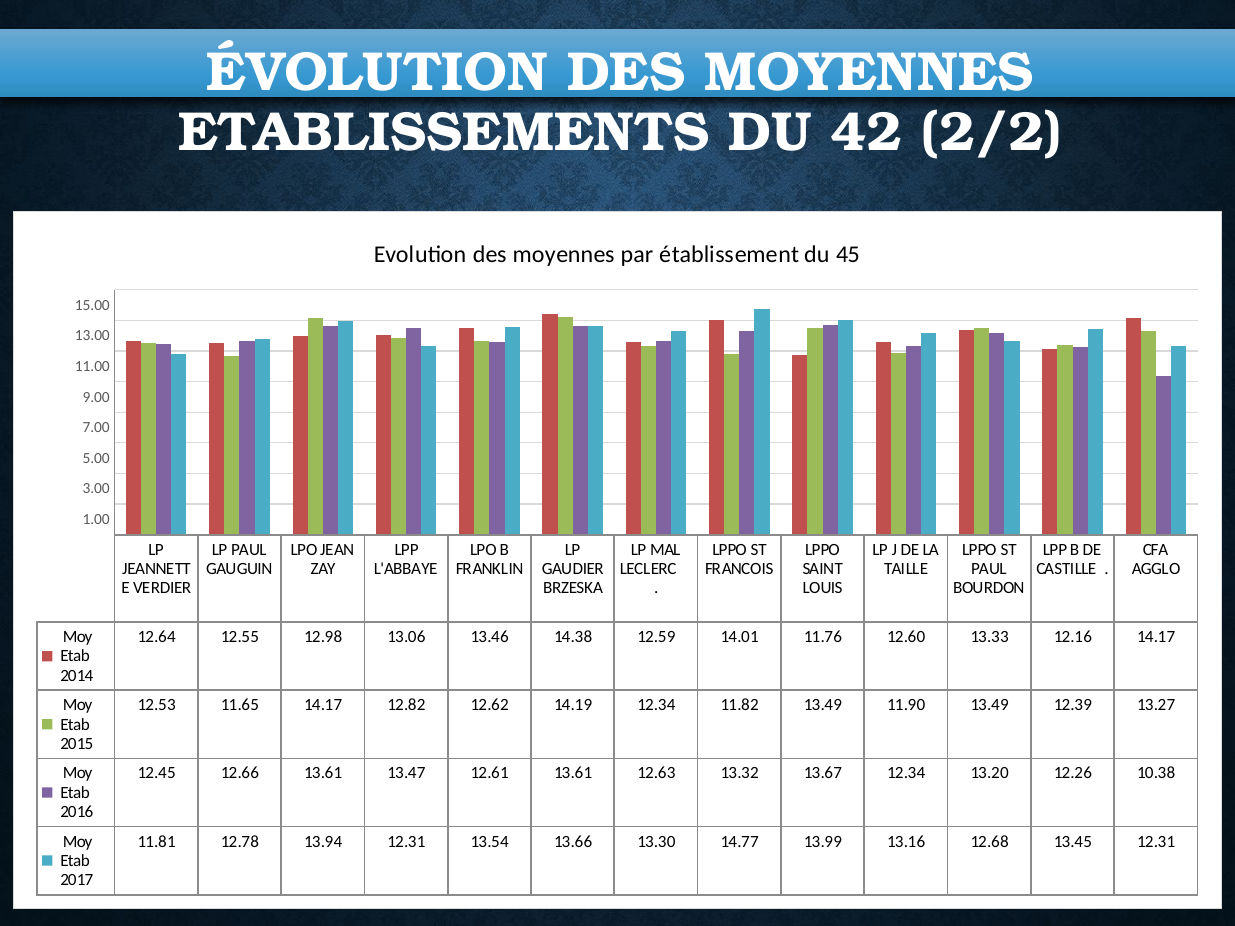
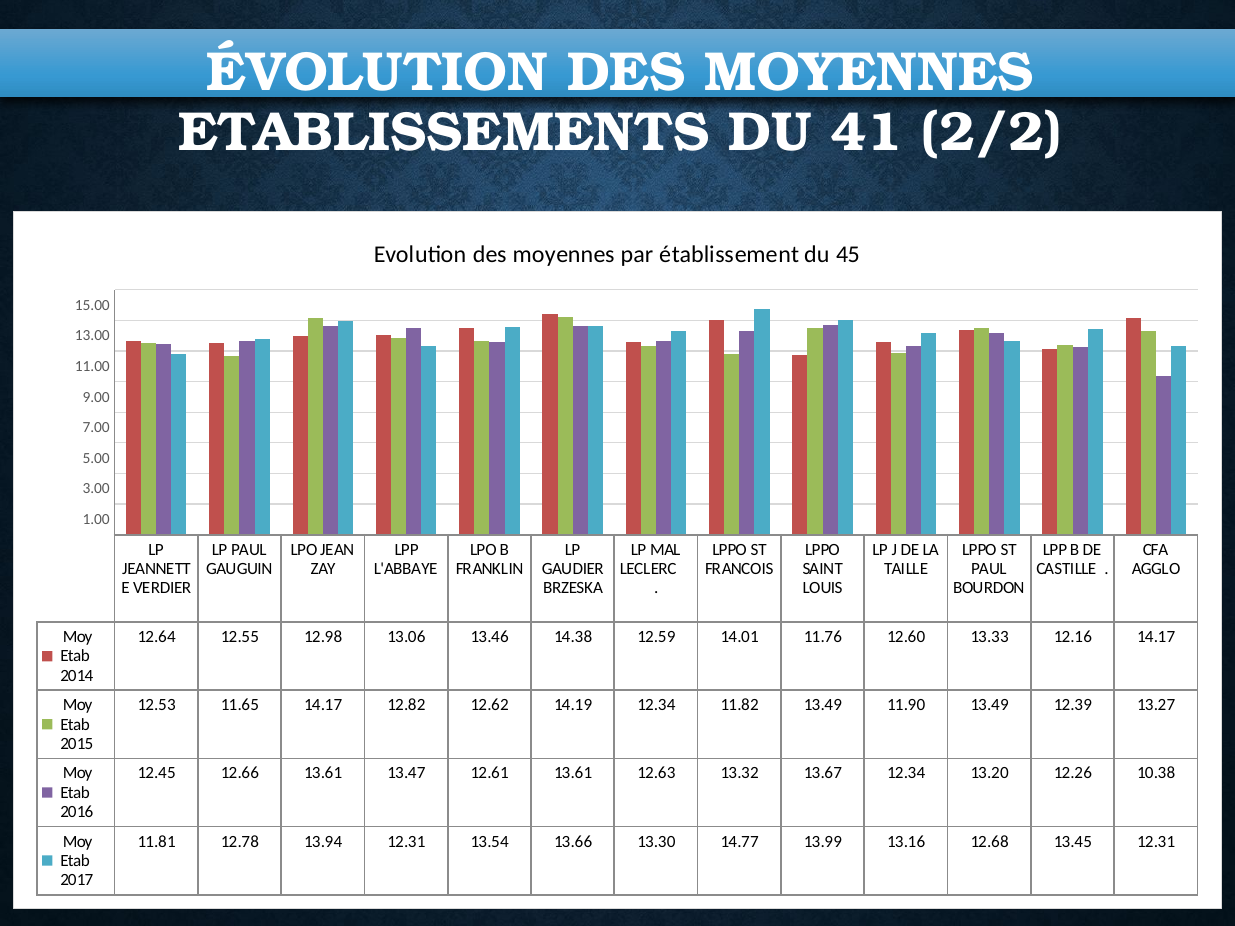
42: 42 -> 41
